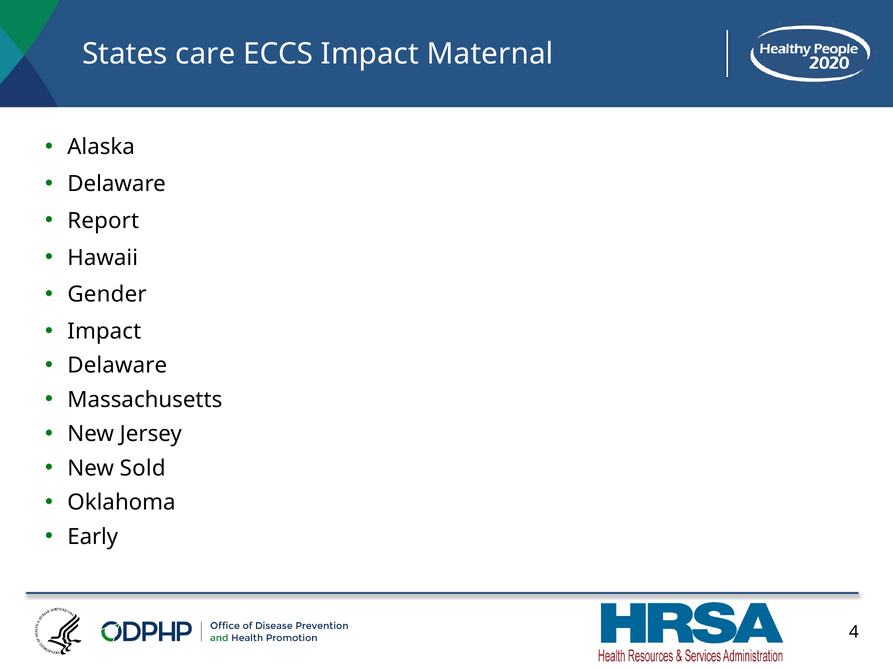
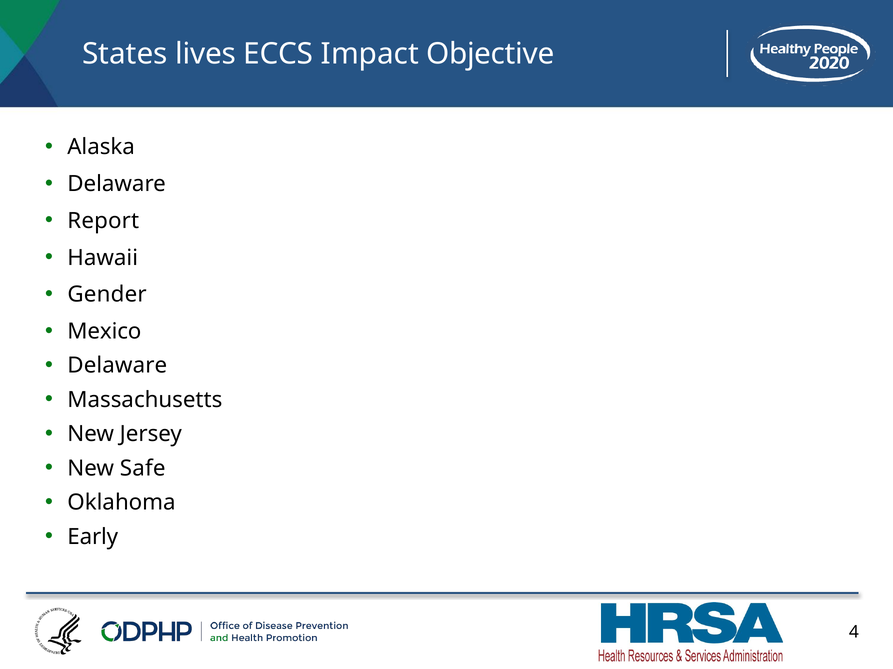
care: care -> lives
Maternal: Maternal -> Objective
Impact at (104, 332): Impact -> Mexico
Sold: Sold -> Safe
